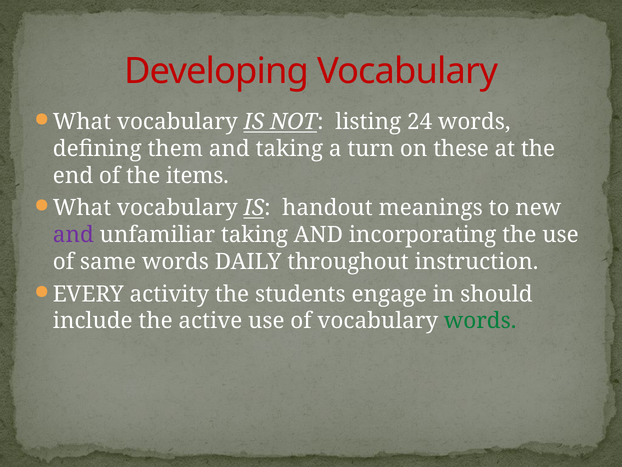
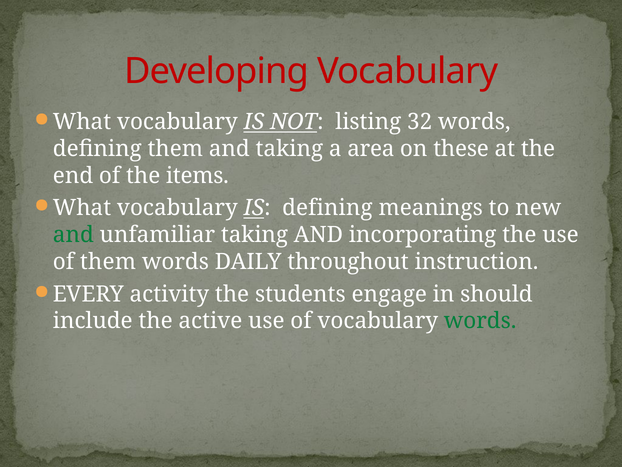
24: 24 -> 32
turn: turn -> area
IS handout: handout -> defining
and at (73, 235) colour: purple -> green
of same: same -> them
